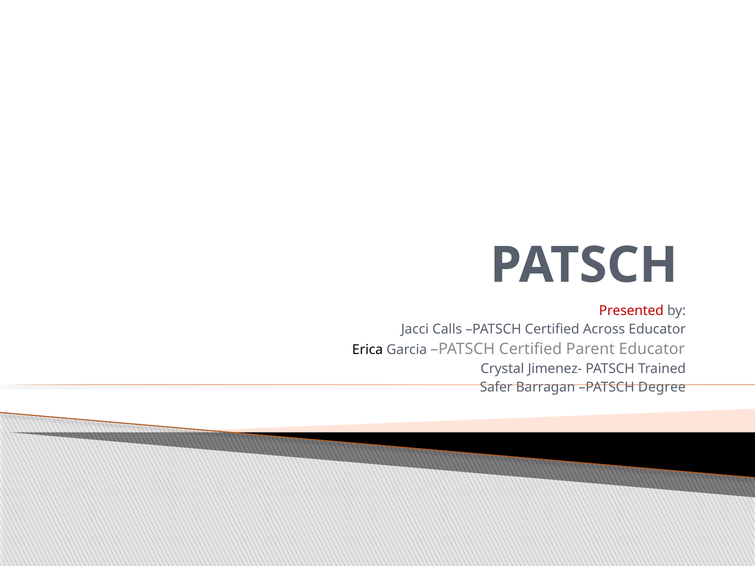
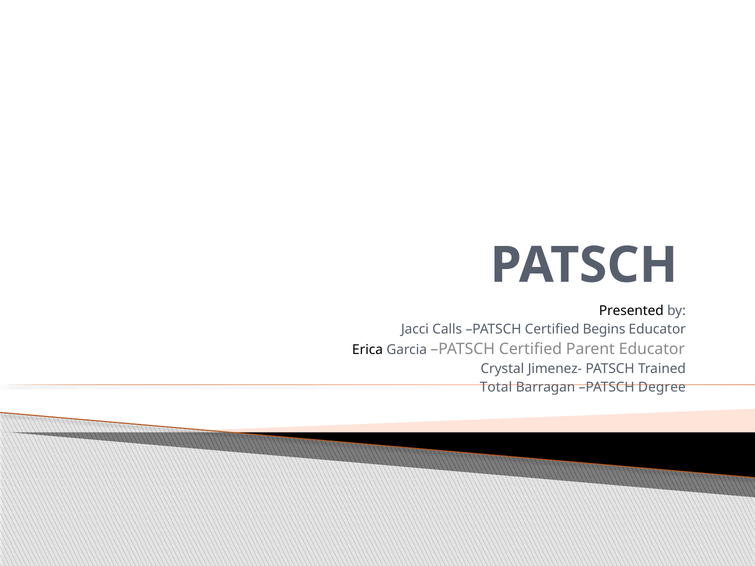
Presented colour: red -> black
Across: Across -> Begins
Safer: Safer -> Total
